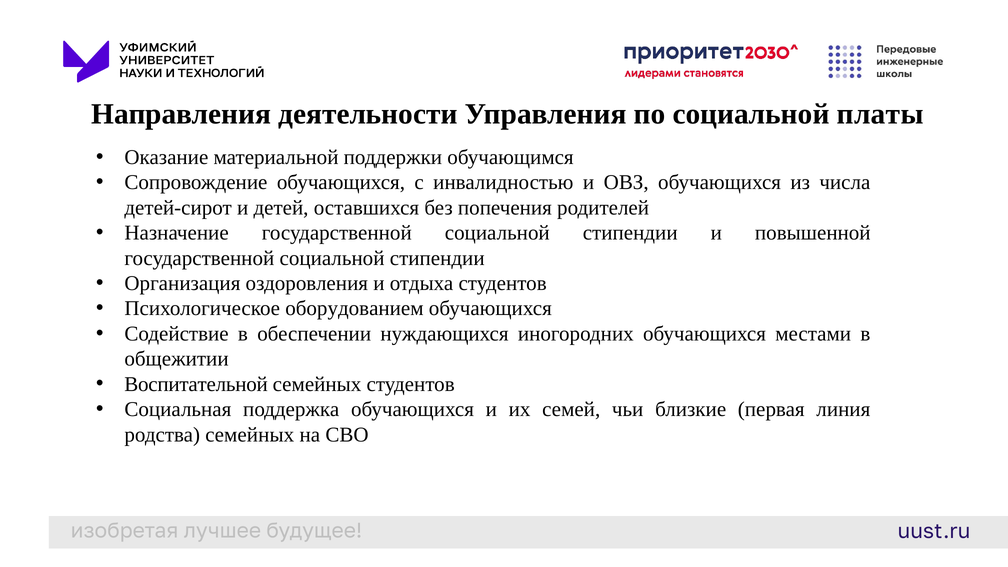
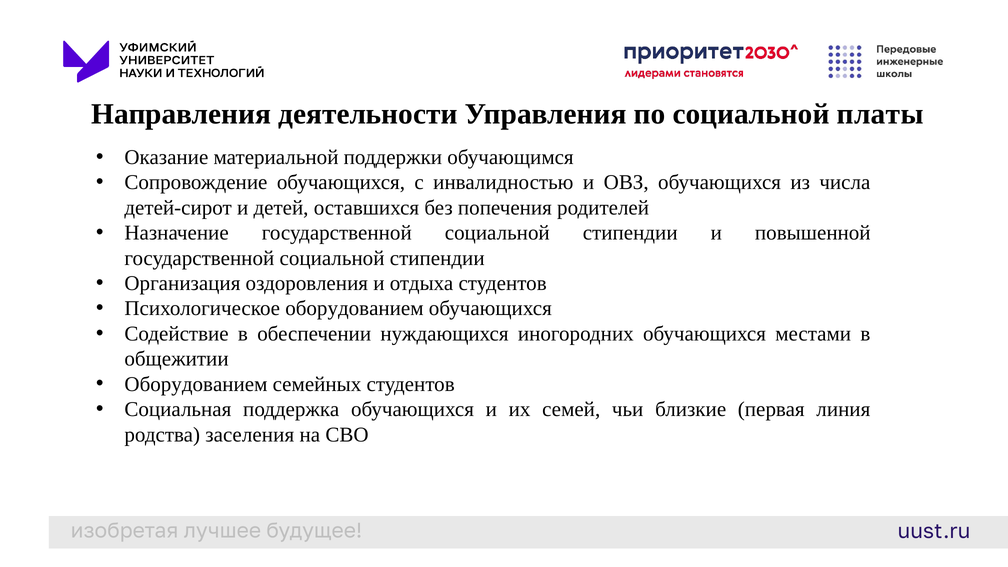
Воспитательной at (196, 384): Воспитательной -> Оборудованием
родства семейных: семейных -> заселения
